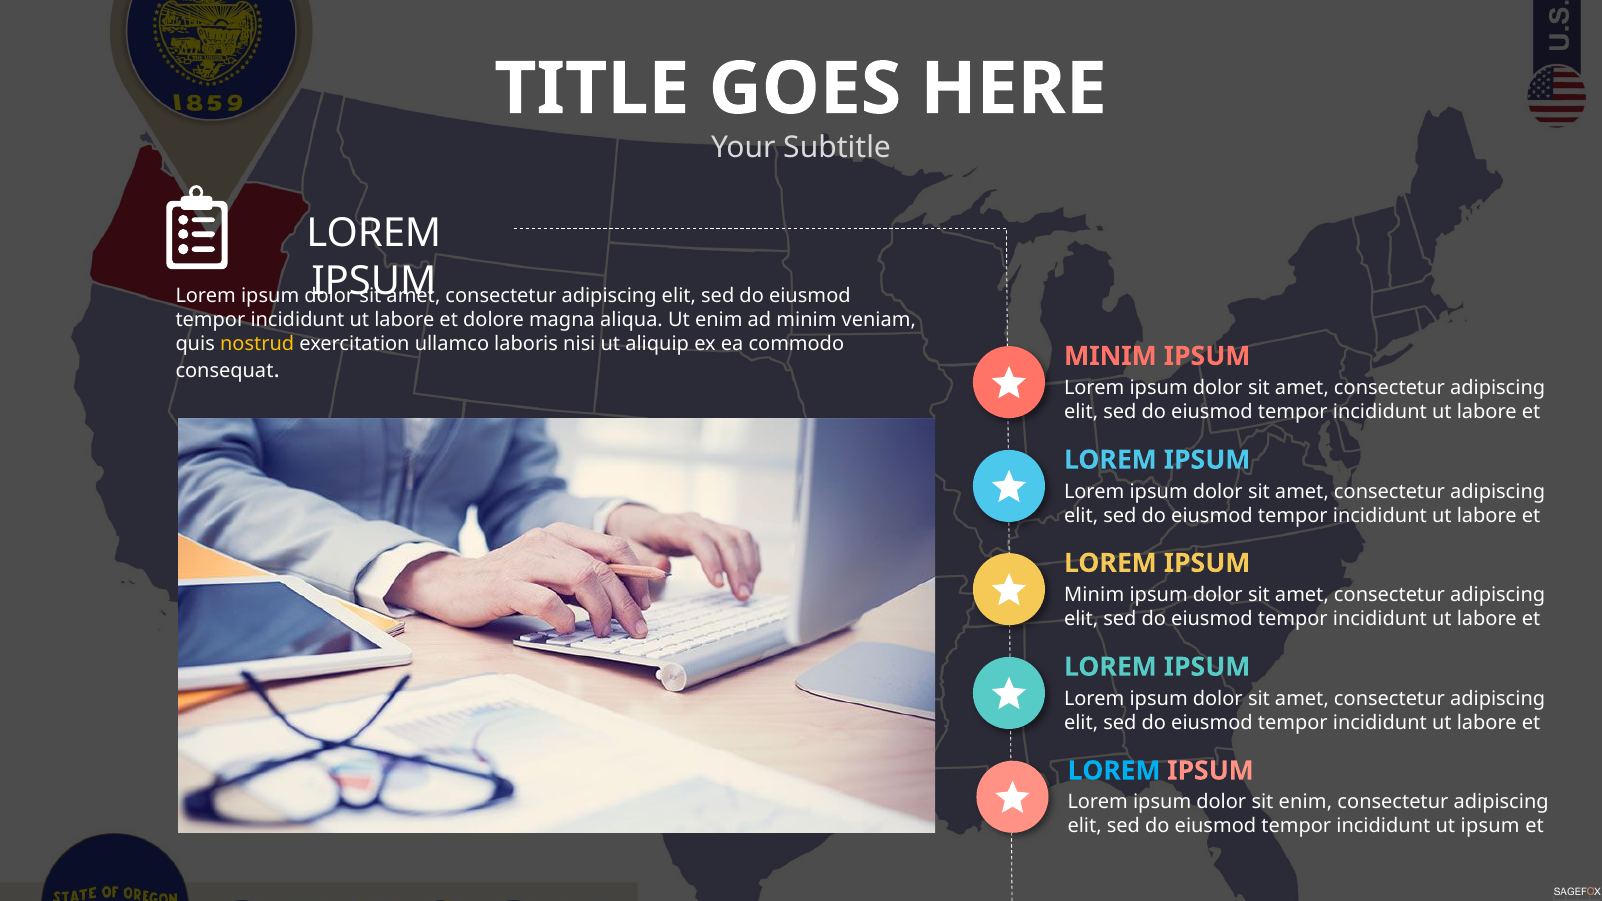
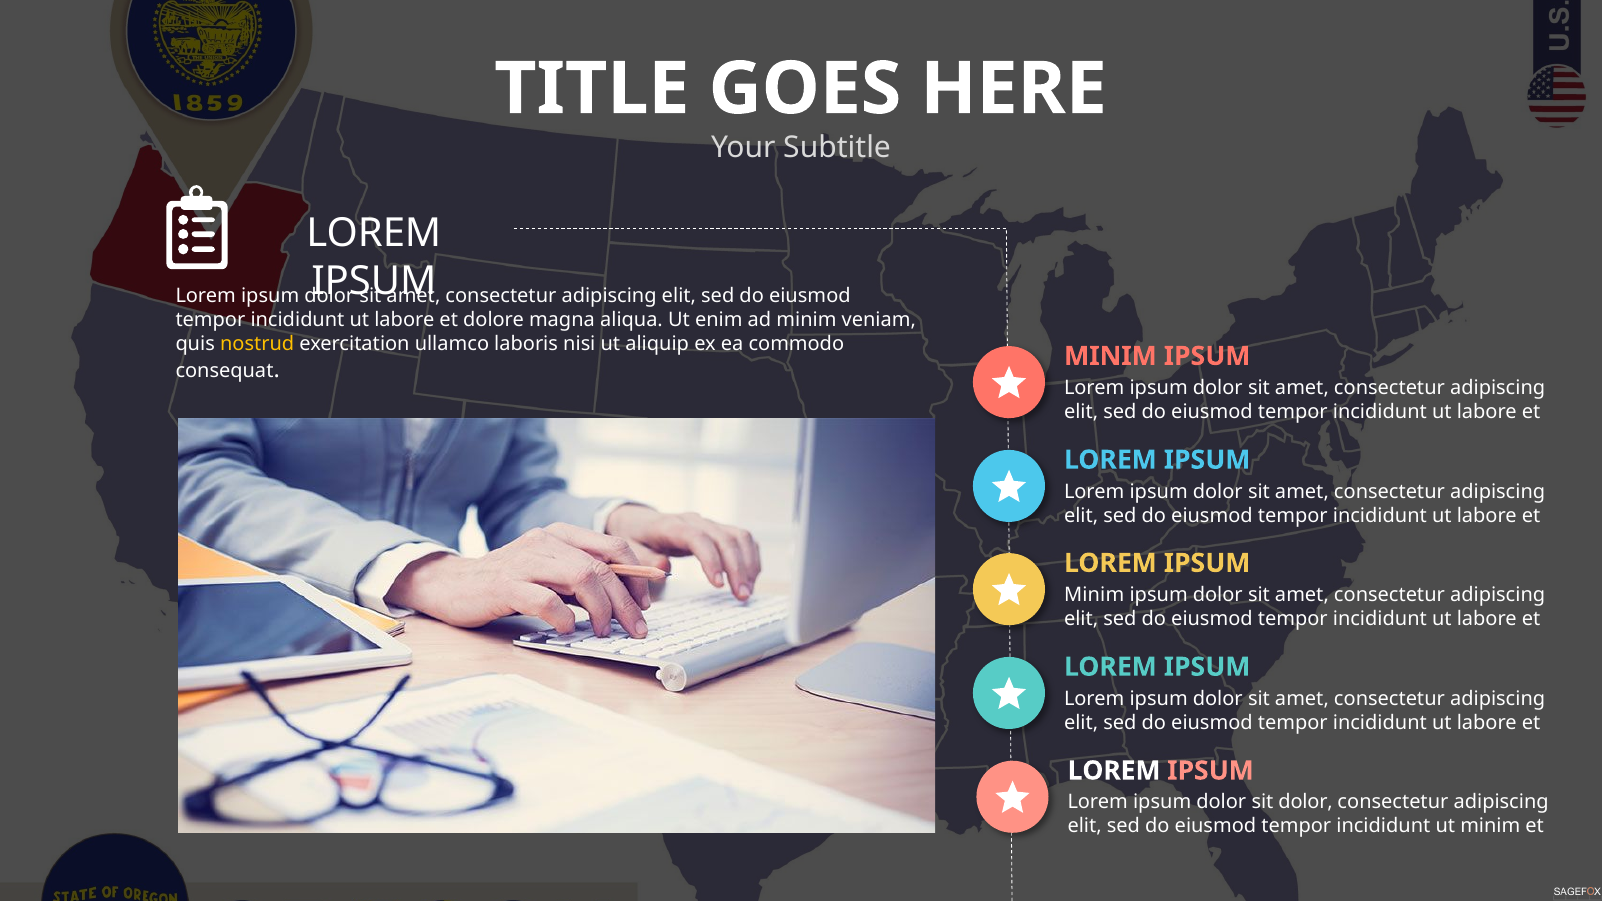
LOREM at (1114, 771) colour: light blue -> white
sit enim: enim -> dolor
ut ipsum: ipsum -> minim
